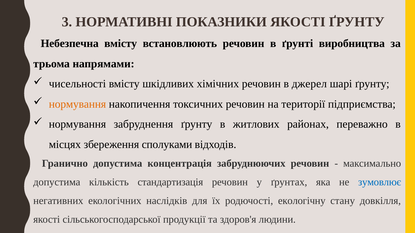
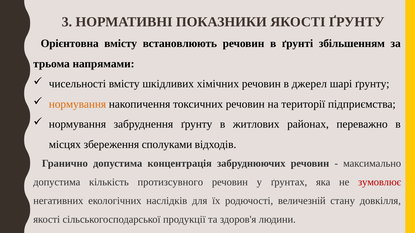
Небезпечна: Небезпечна -> Орієнтовна
виробництва: виробництва -> збільшенням
стандартизація: стандартизація -> протизсувного
зумовлює colour: blue -> red
екологічну: екологічну -> величезній
